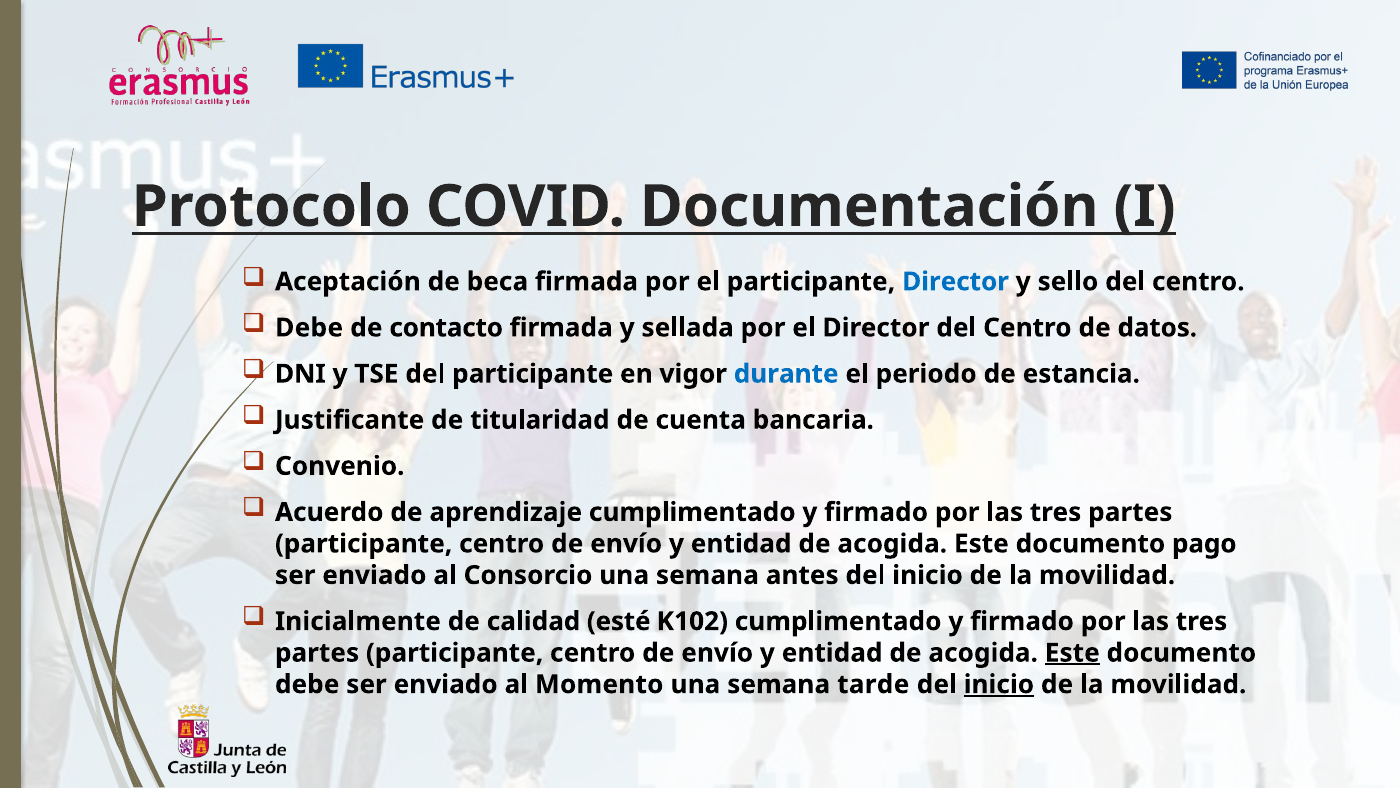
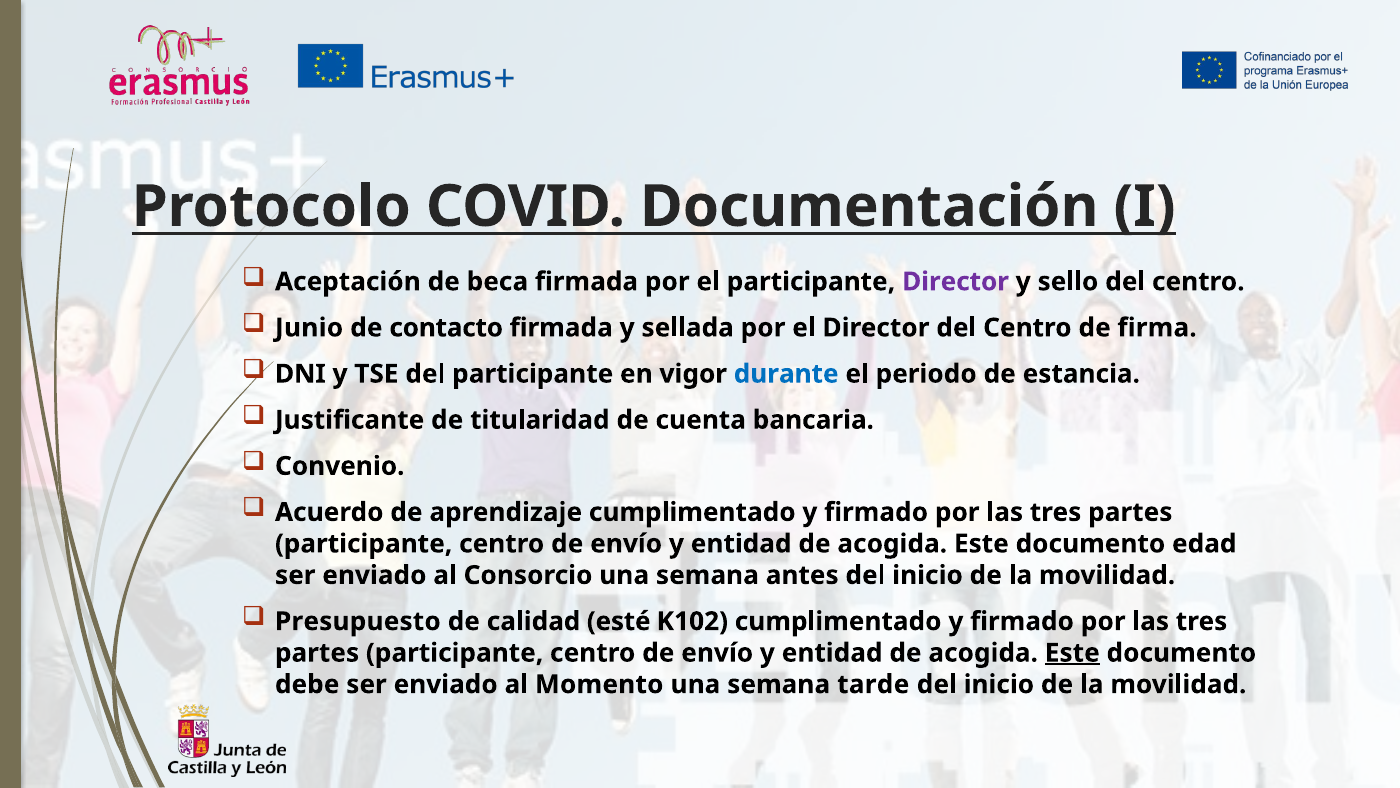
Director at (956, 281) colour: blue -> purple
Debe at (309, 328): Debe -> Junio
datos: datos -> firma
pago: pago -> edad
Inicialmente: Inicialmente -> Presupuesto
inicio at (999, 684) underline: present -> none
